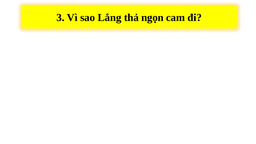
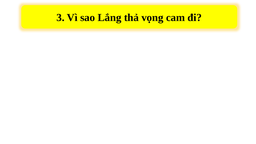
ngọn: ngọn -> vọng
